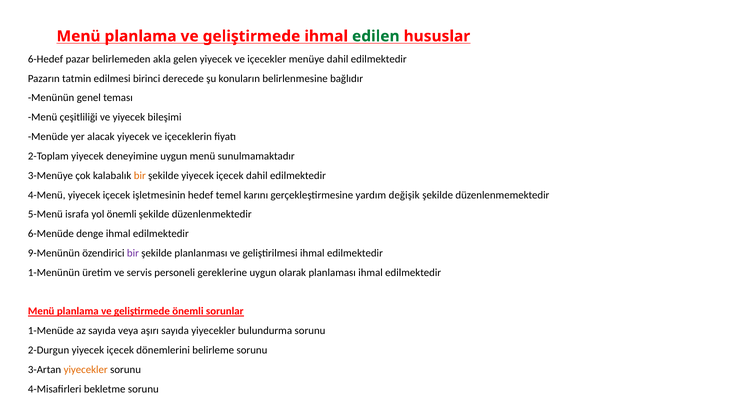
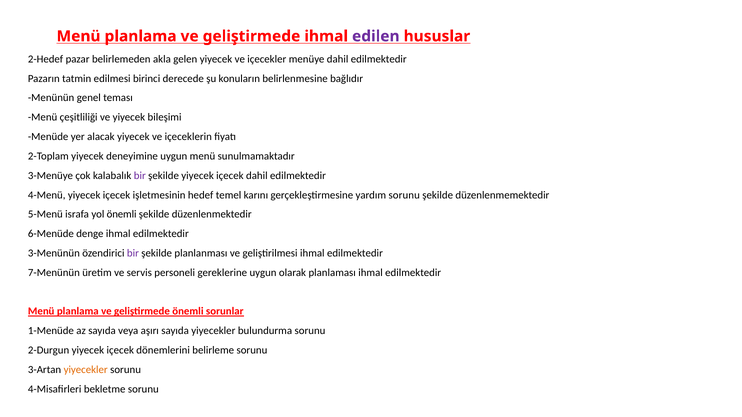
edilen colour: green -> purple
6-Hedef: 6-Hedef -> 2-Hedef
bir at (140, 176) colour: orange -> purple
yardım değişik: değişik -> sorunu
9-Menünün: 9-Menünün -> 3-Menünün
1-Menünün: 1-Menünün -> 7-Menünün
